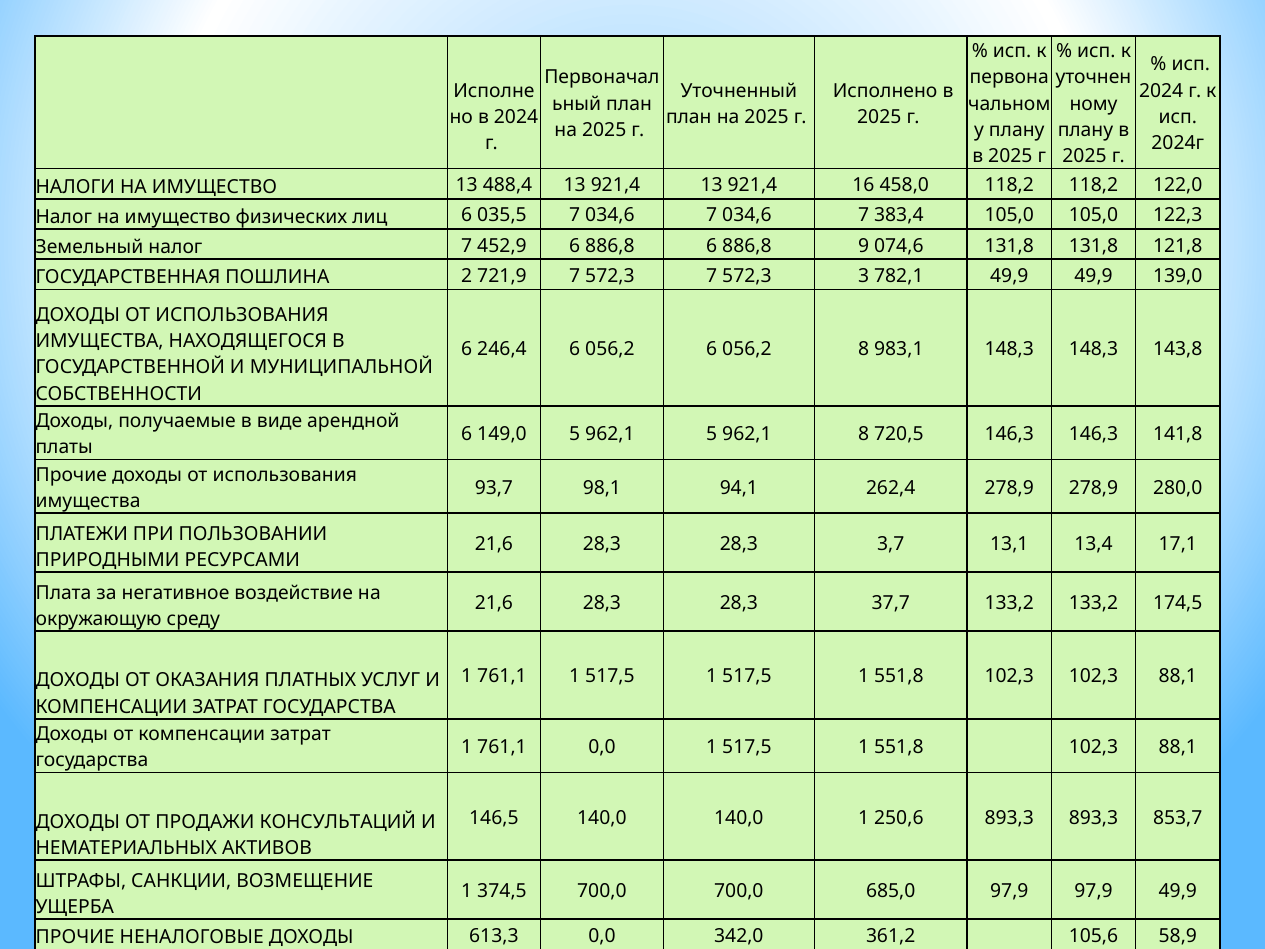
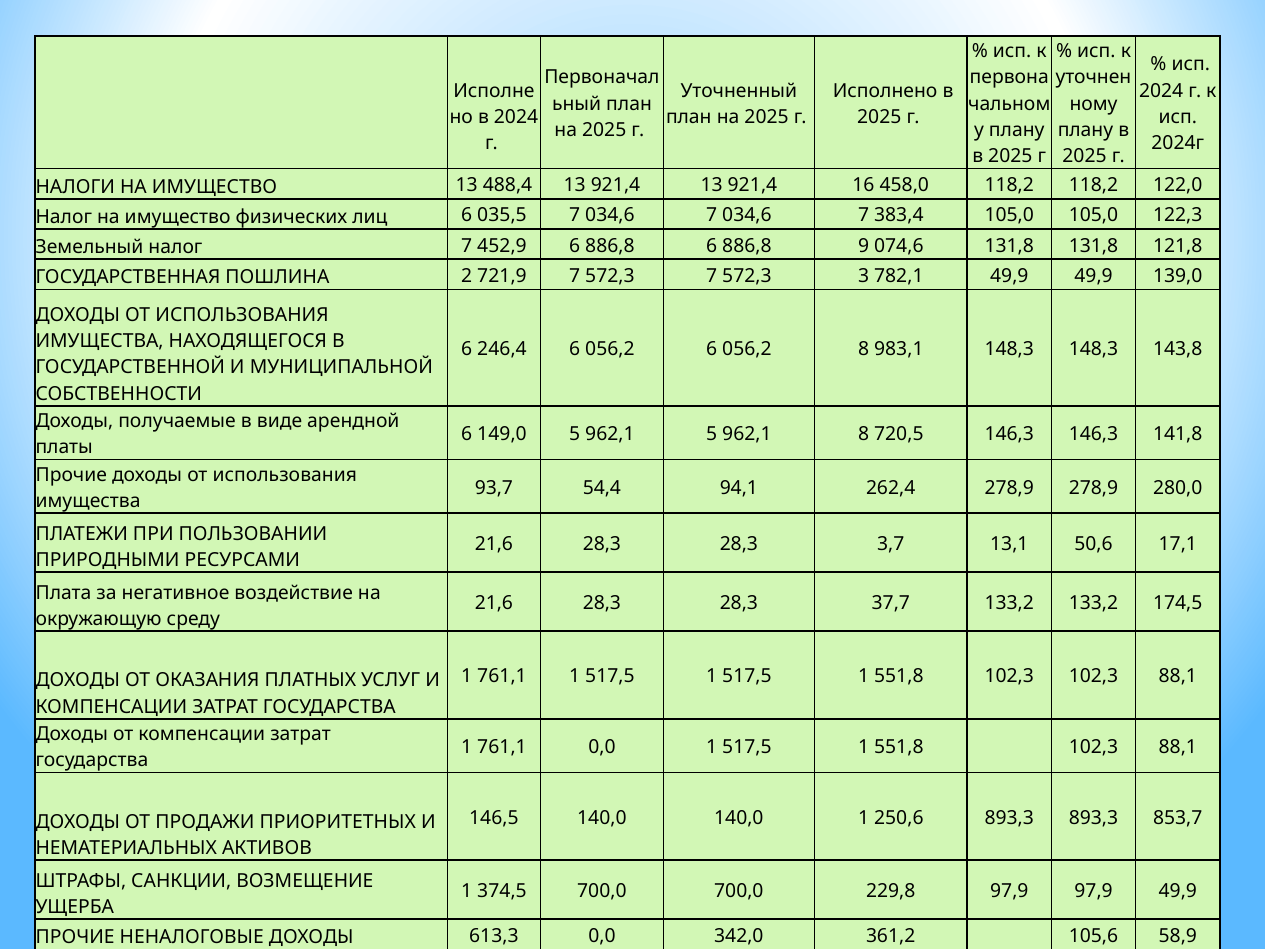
98,1: 98,1 -> 54,4
13,4: 13,4 -> 50,6
КОНСУЛЬТАЦИЙ: КОНСУЛЬТАЦИЙ -> ПРИОРИТЕТНЫХ
685,0: 685,0 -> 229,8
